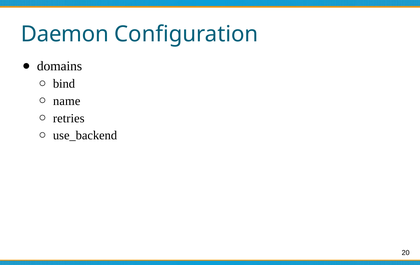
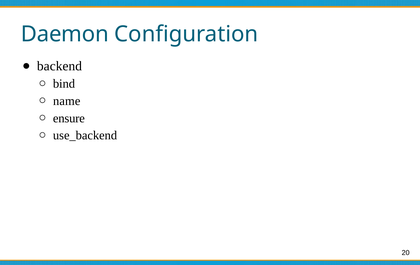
domains: domains -> backend
retries: retries -> ensure
